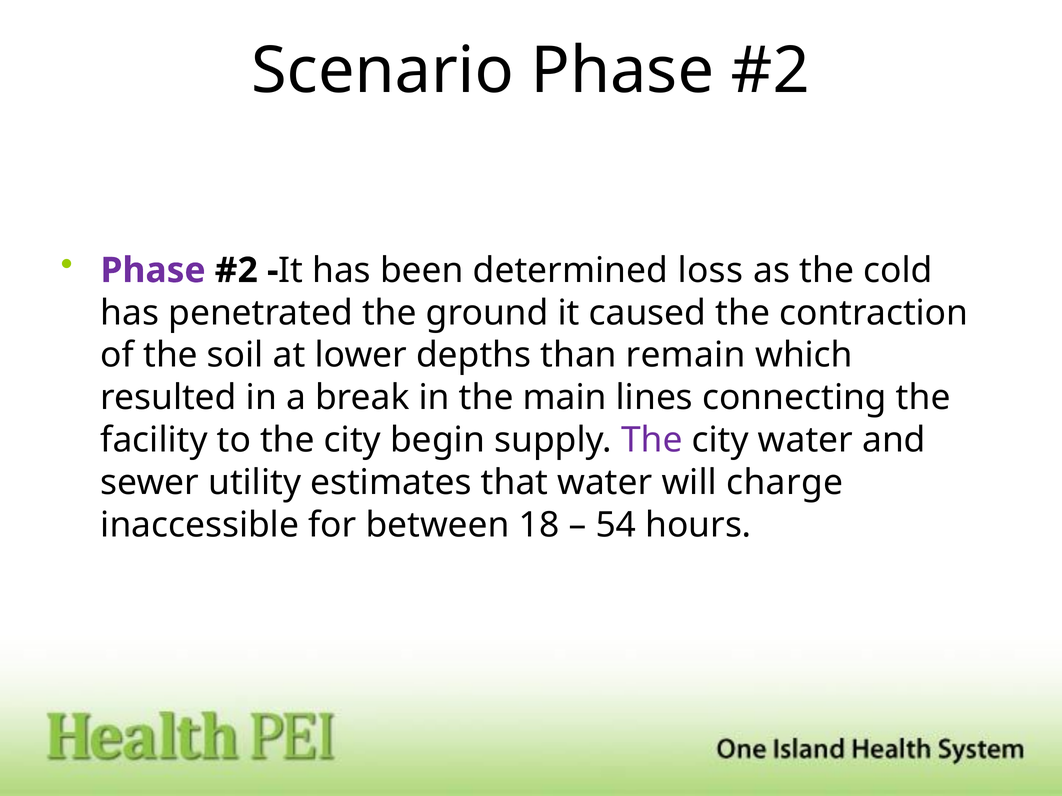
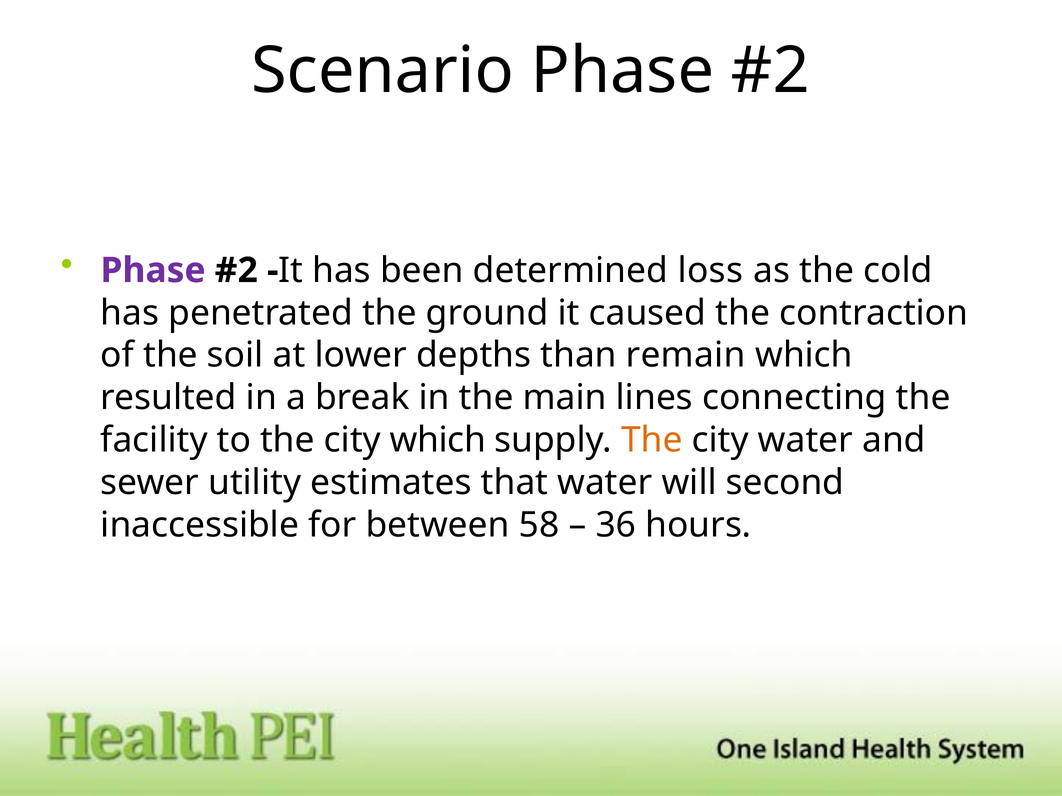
city begin: begin -> which
The at (652, 440) colour: purple -> orange
charge: charge -> second
18: 18 -> 58
54: 54 -> 36
